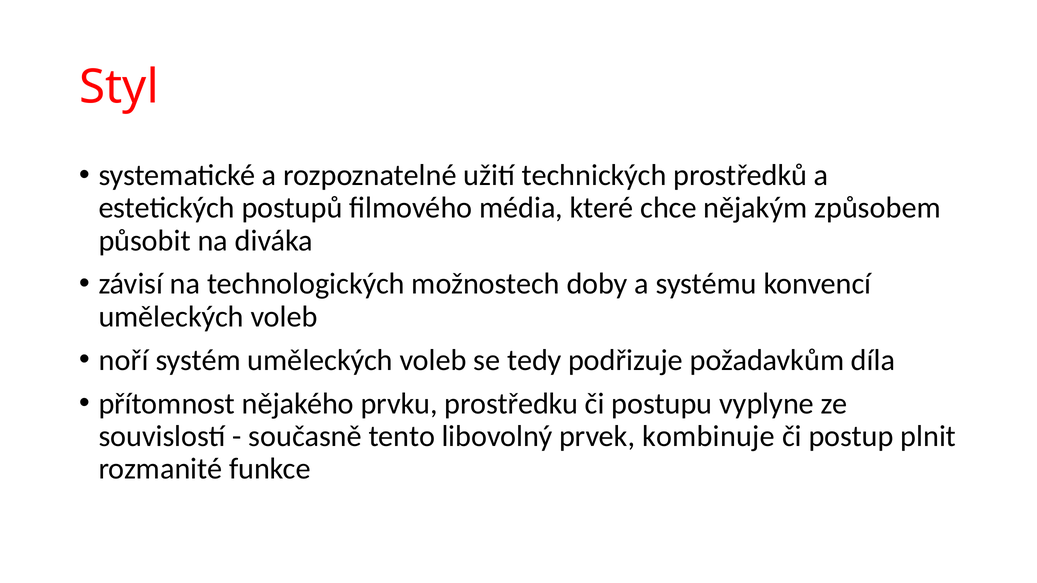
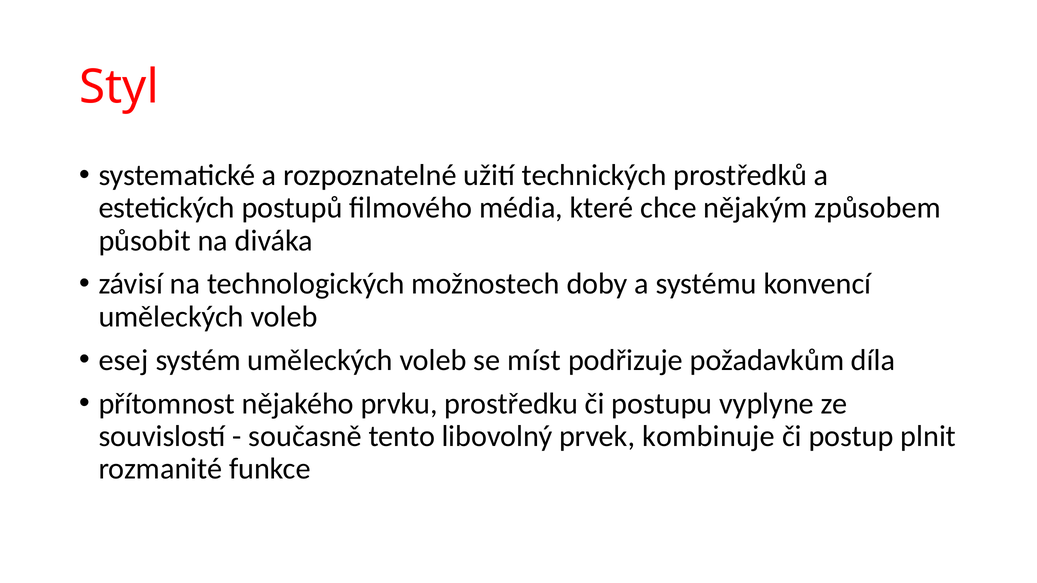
noří: noří -> esej
tedy: tedy -> míst
